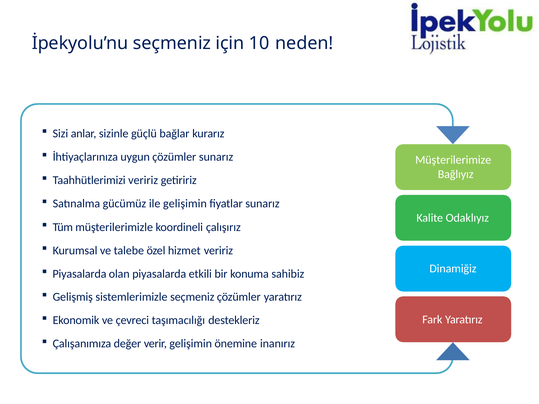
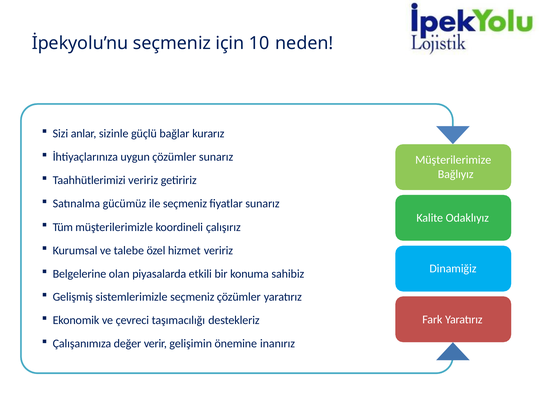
ile gelişimin: gelişimin -> seçmeniz
Piyasalarda at (79, 274): Piyasalarda -> Belgelerine
